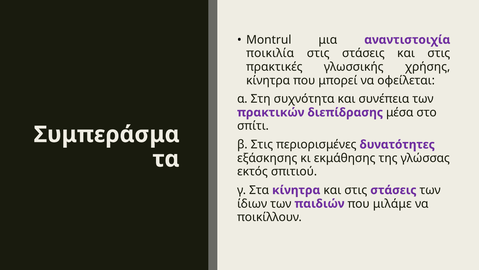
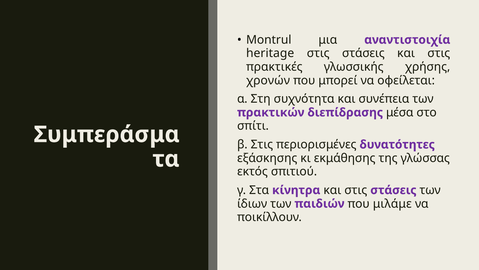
ποικιλία: ποικιλία -> heritage
κίνητρα at (268, 80): κίνητρα -> χρονών
